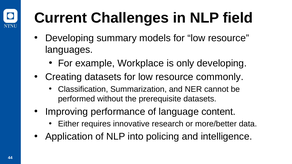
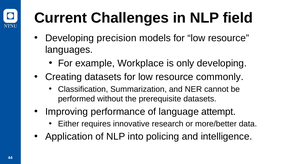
summary: summary -> precision
content: content -> attempt
